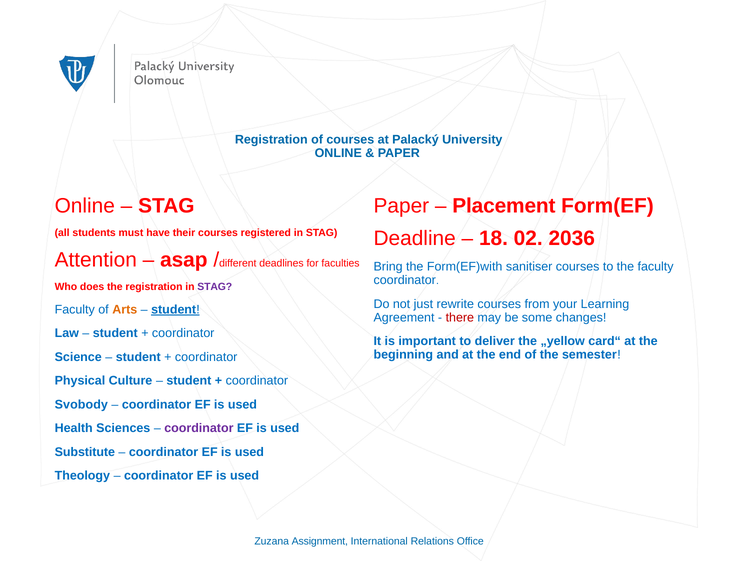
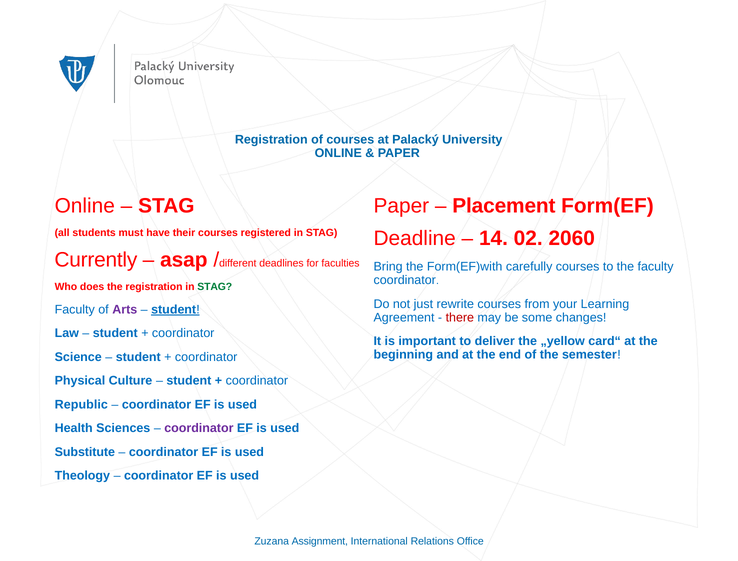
18: 18 -> 14
2036: 2036 -> 2060
Attention: Attention -> Currently
sanitiser: sanitiser -> carefully
STAG at (215, 287) colour: purple -> green
Arts colour: orange -> purple
Svobody: Svobody -> Republic
